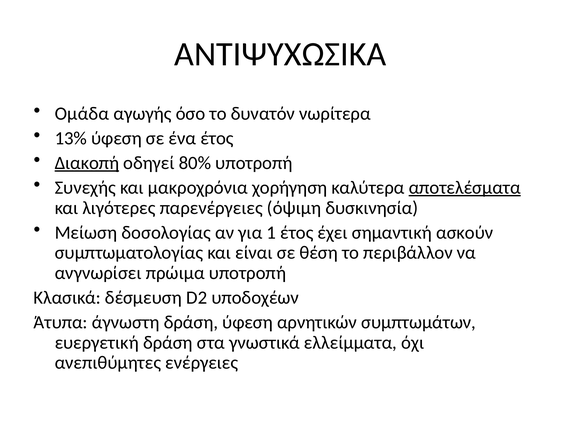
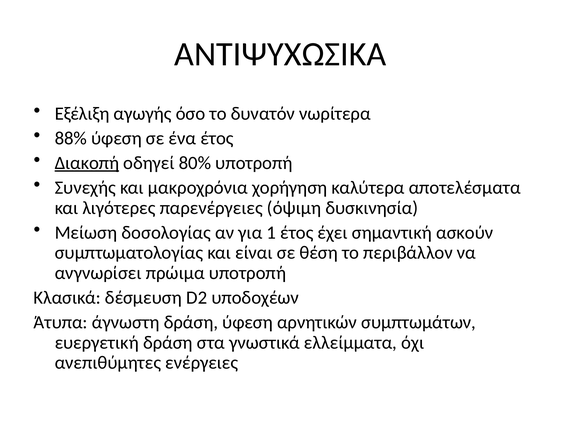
Ομάδα: Ομάδα -> Εξέλιξη
13%: 13% -> 88%
αποτελέσματα underline: present -> none
